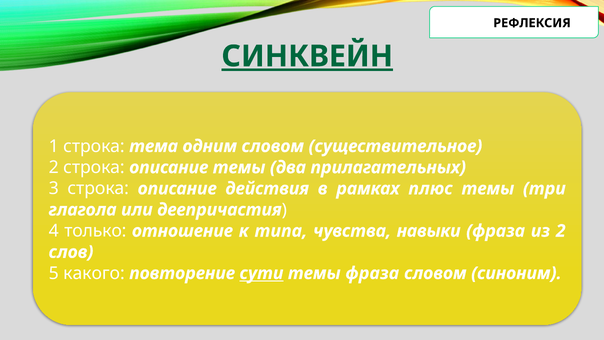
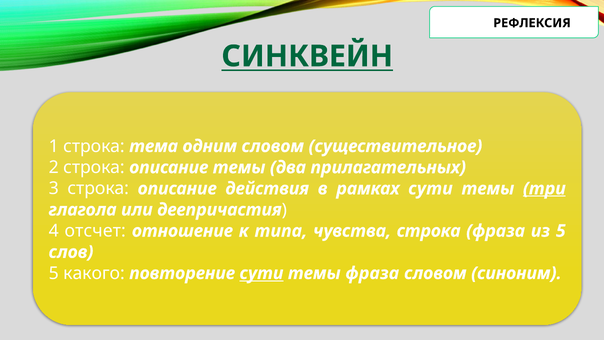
СИНКВЕЙН underline: present -> none
рамках плюс: плюс -> сути
три at (544, 188) underline: none -> present
только: только -> отсчет
чувства навыки: навыки -> строка
из 2: 2 -> 5
